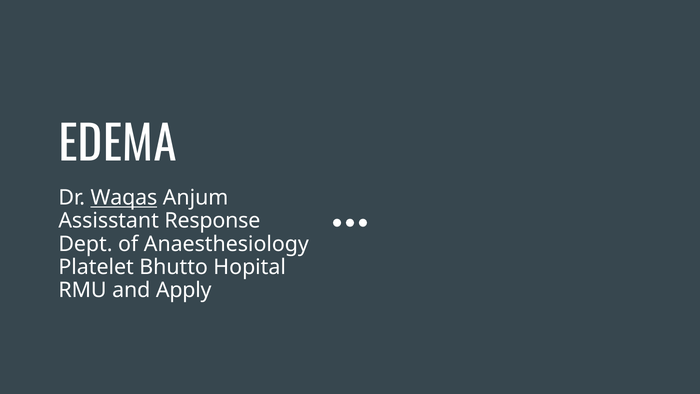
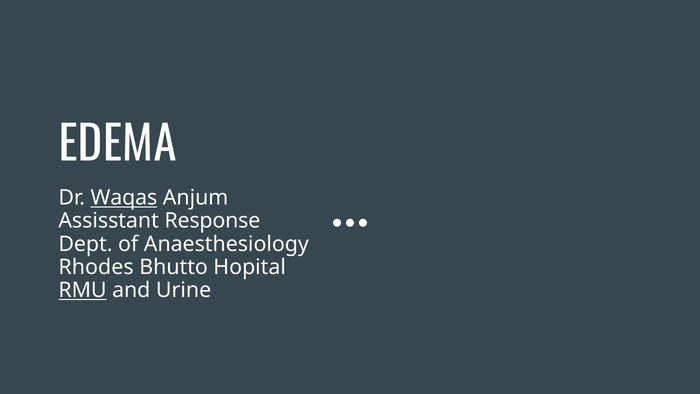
Platelet: Platelet -> Rhodes
RMU underline: none -> present
Apply: Apply -> Urine
